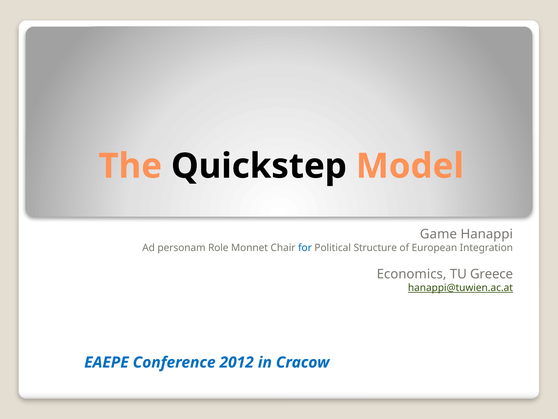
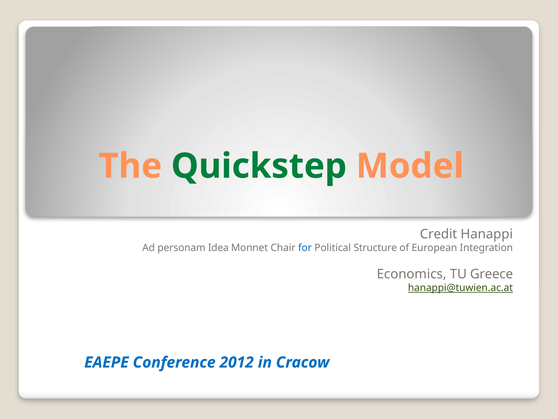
Quickstep colour: black -> green
Game: Game -> Credit
Role: Role -> Idea
